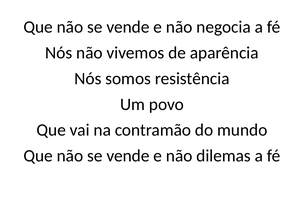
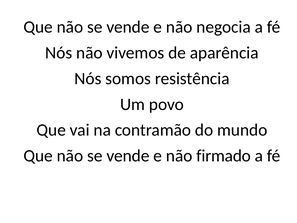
dilemas: dilemas -> firmado
